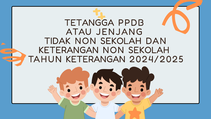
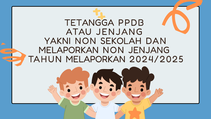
TIDAK: TIDAK -> YAKNI
KETERANGAN at (69, 50): KETERANGAN -> MELAPORKAN
SEKOLAH at (149, 50): SEKOLAH -> JENJANG
TAHUN KETERANGAN: KETERANGAN -> MELAPORKAN
